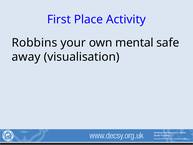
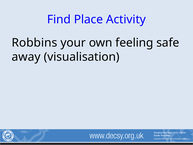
First: First -> Find
mental: mental -> feeling
